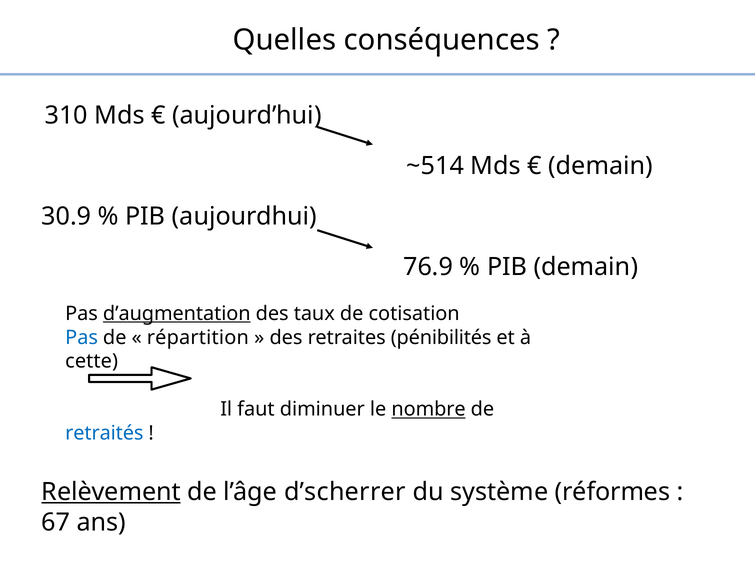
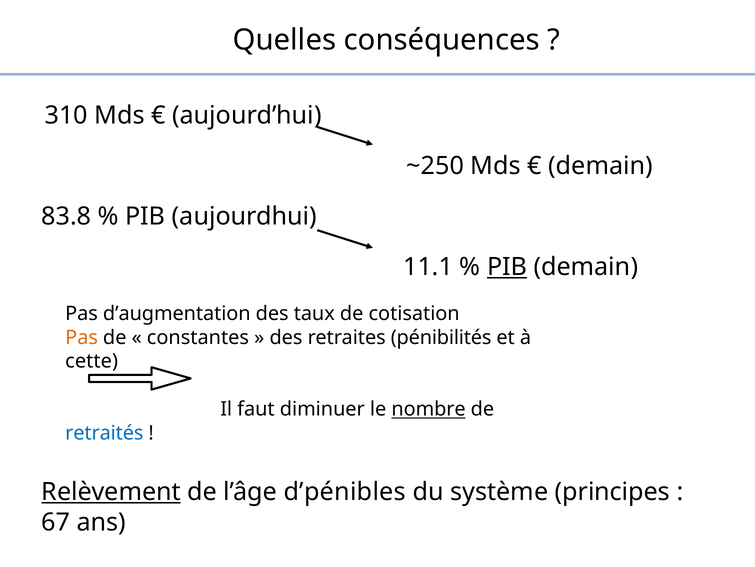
~514: ~514 -> ~250
30.9: 30.9 -> 83.8
76.9: 76.9 -> 11.1
PIB at (507, 266) underline: none -> present
d’augmentation underline: present -> none
Pas at (82, 337) colour: blue -> orange
répartition: répartition -> constantes
d’scherrer: d’scherrer -> d’pénibles
réformes: réformes -> principes
